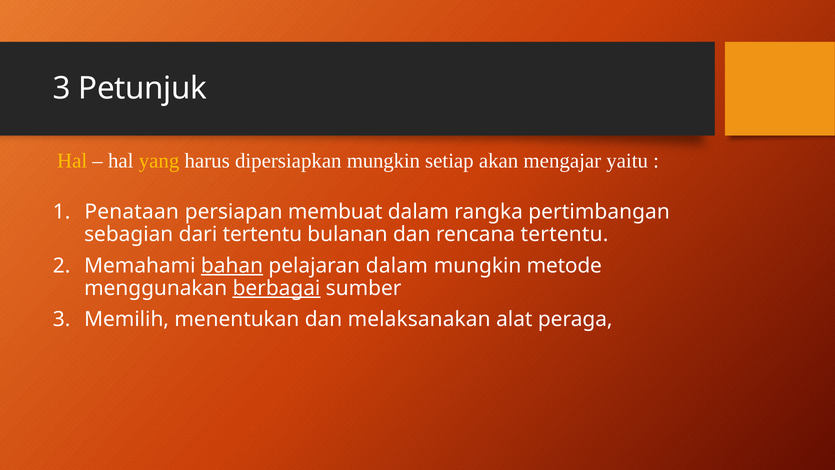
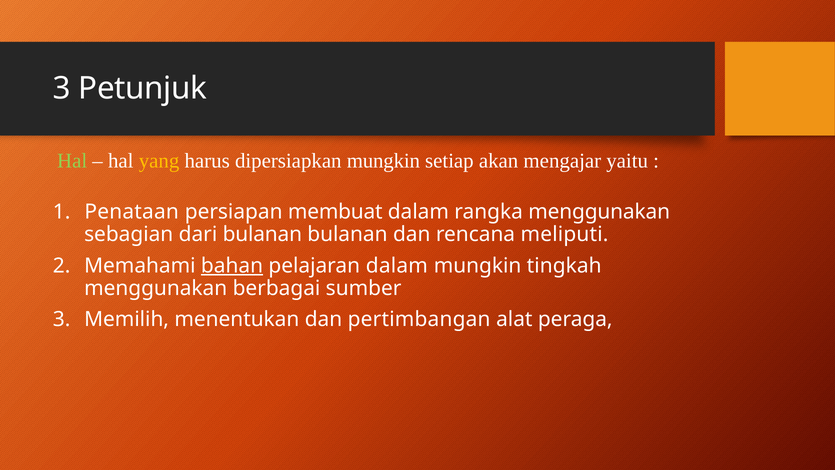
Hal at (72, 161) colour: yellow -> light green
rangka pertimbangan: pertimbangan -> menggunakan
dari tertentu: tertentu -> bulanan
rencana tertentu: tertentu -> meliputi
metode: metode -> tingkah
berbagai underline: present -> none
melaksanakan: melaksanakan -> pertimbangan
